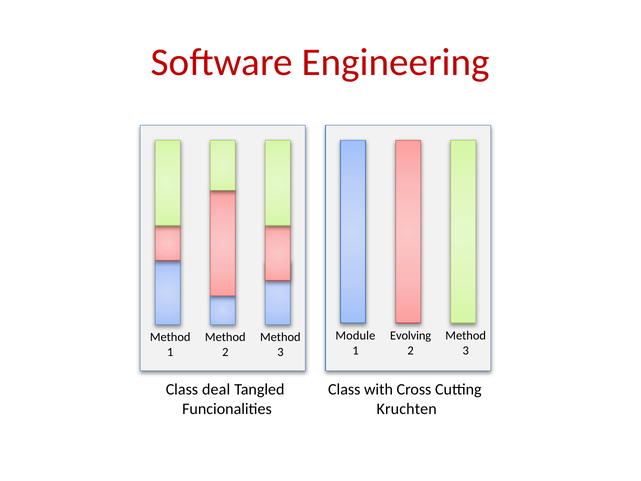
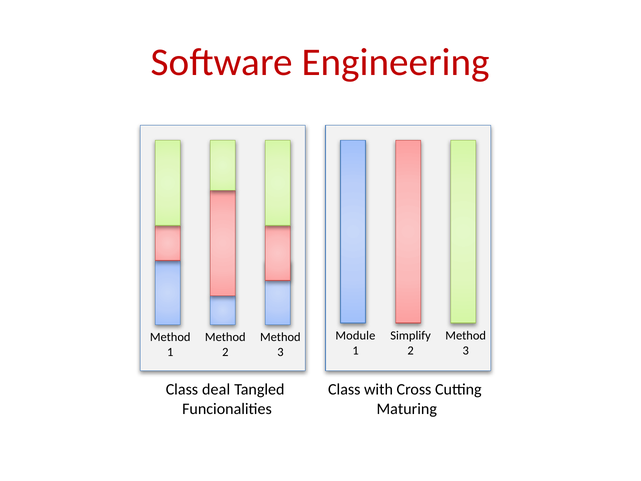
Evolving: Evolving -> Simplify
Kruchten: Kruchten -> Maturing
